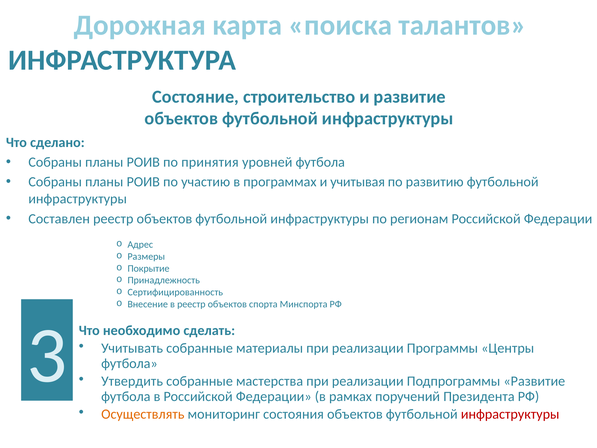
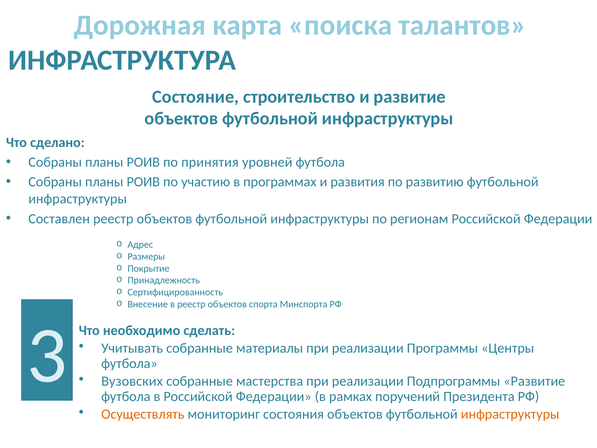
учитывая: учитывая -> развития
Утвердить: Утвердить -> Вузовских
инфраструктуры at (510, 414) colour: red -> orange
